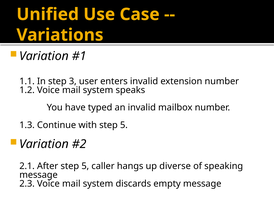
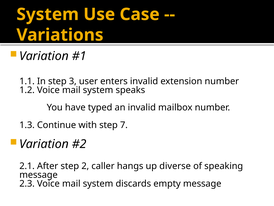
Unified at (48, 14): Unified -> System
with step 5: 5 -> 7
After step 5: 5 -> 2
